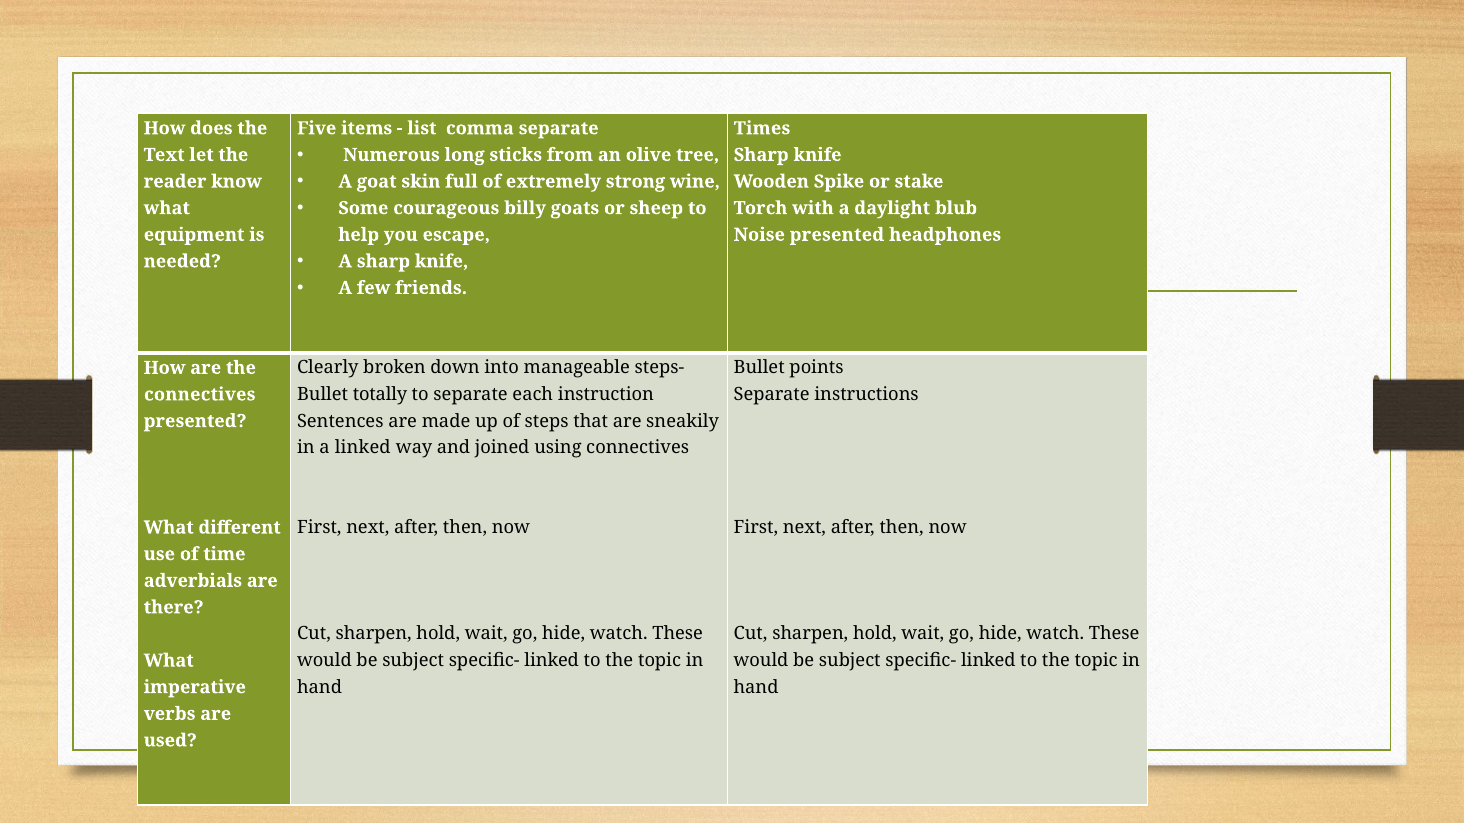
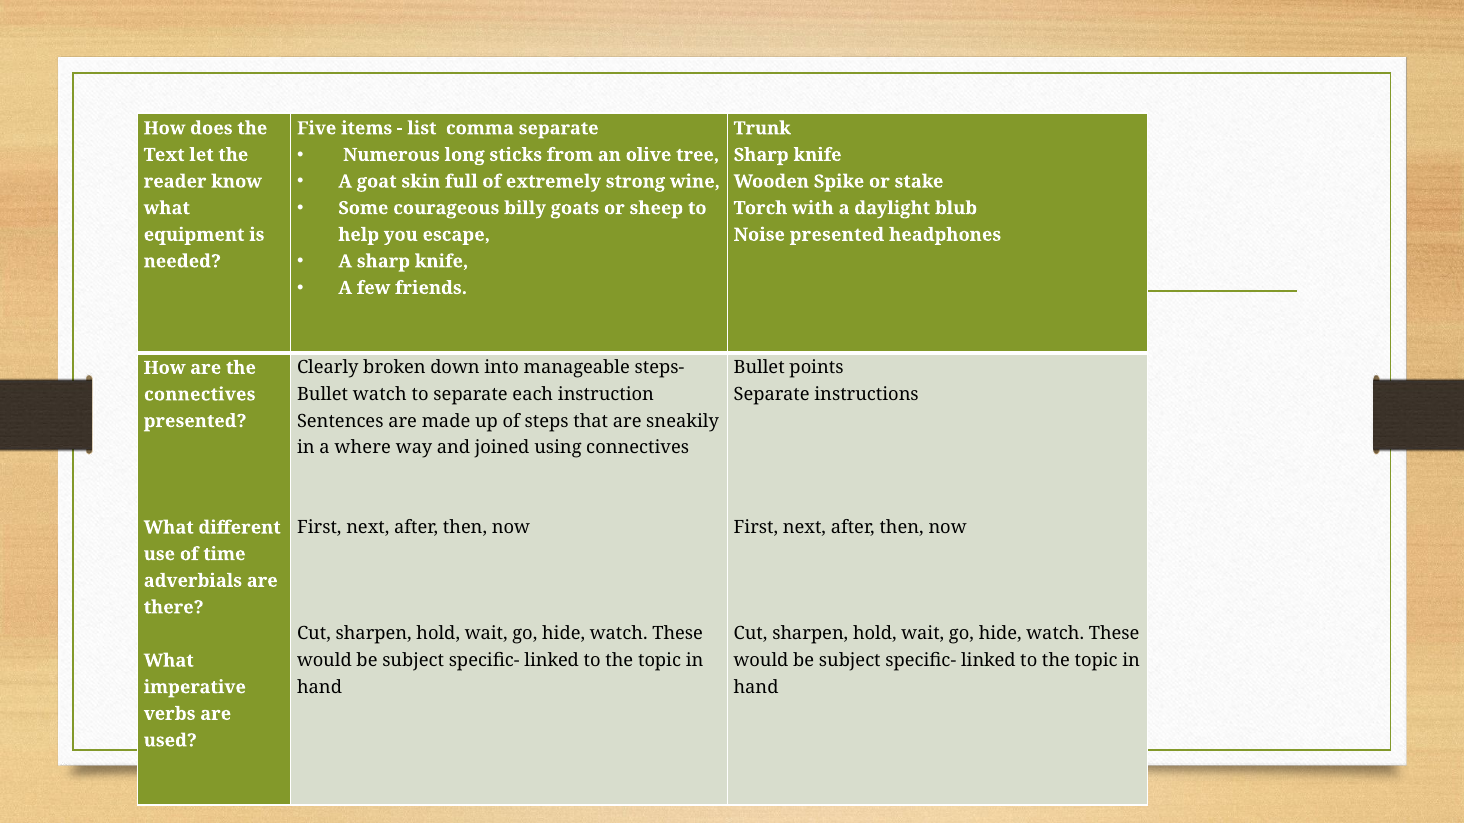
Times: Times -> Trunk
Bullet totally: totally -> watch
a linked: linked -> where
